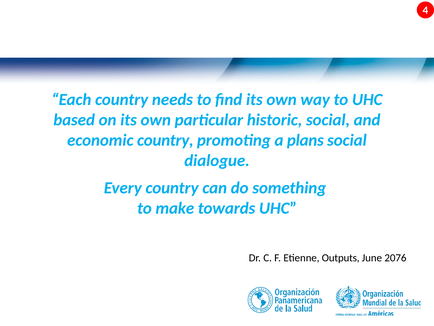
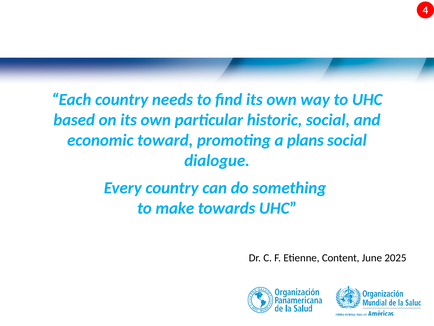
economic country: country -> toward
Outputs: Outputs -> Content
2076: 2076 -> 2025
